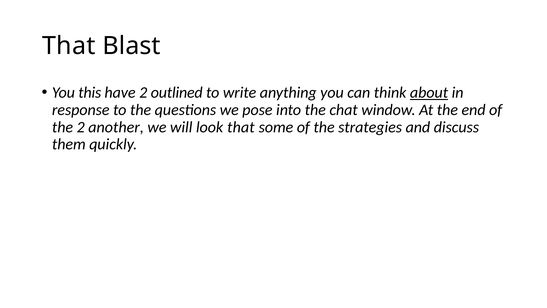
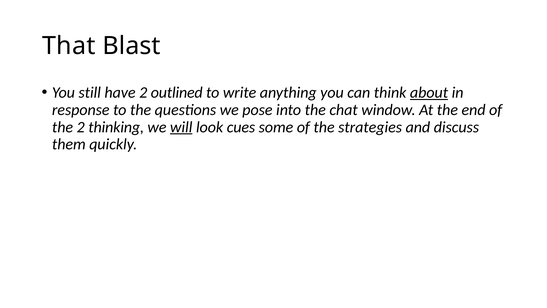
this: this -> still
another: another -> thinking
will underline: none -> present
look that: that -> cues
